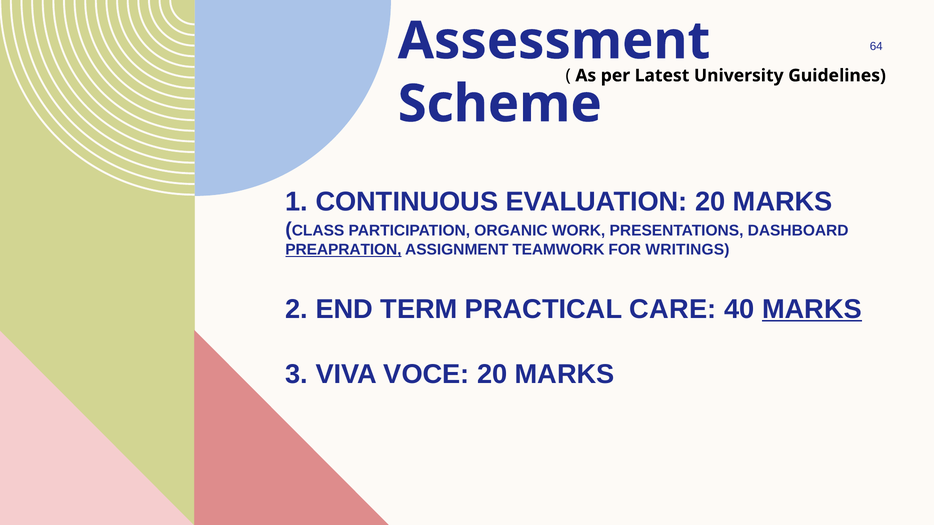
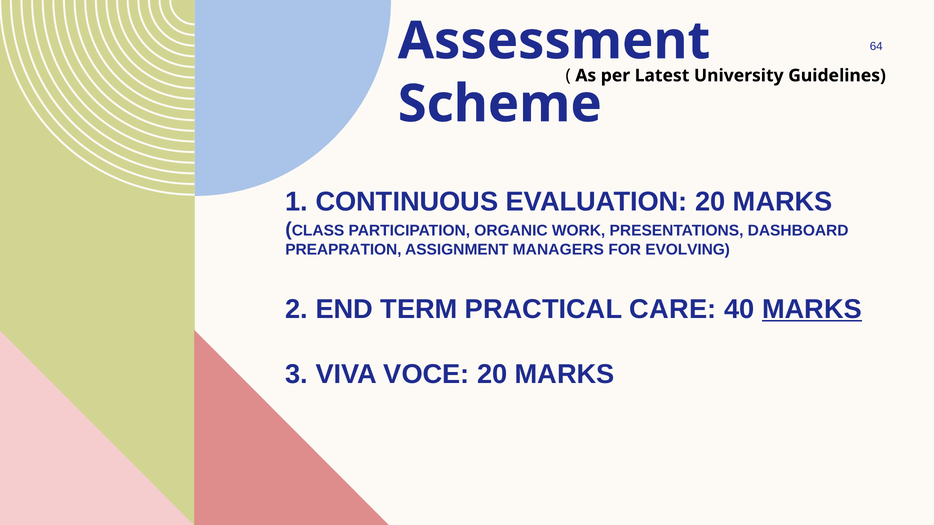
PREAPRATION underline: present -> none
TEAMWORK: TEAMWORK -> MANAGERS
WRITINGS: WRITINGS -> EVOLVING
